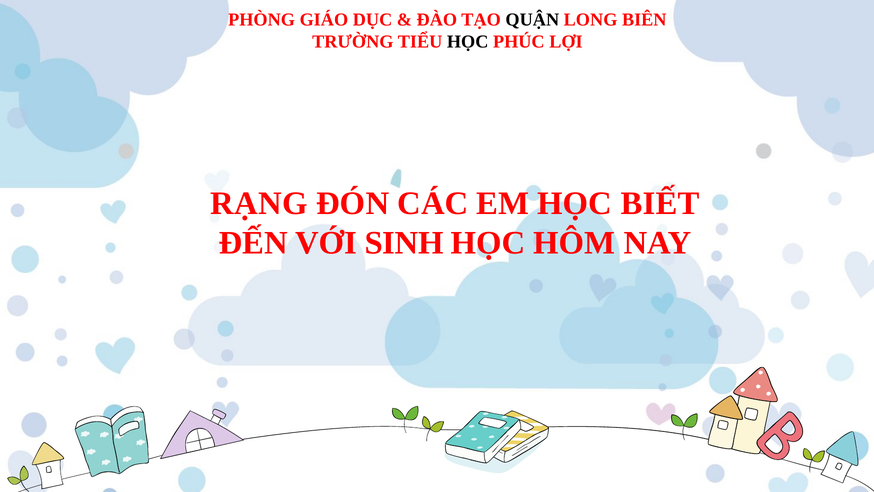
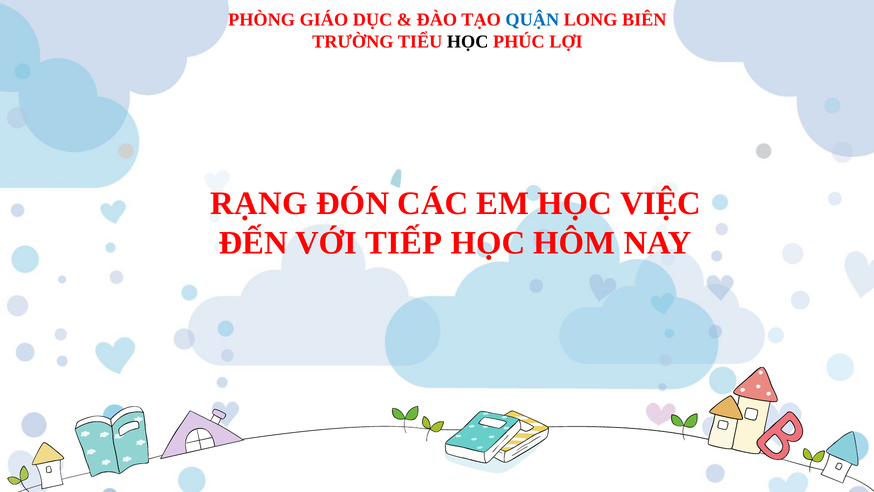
QUẬN colour: black -> blue
BIẾT: BIẾT -> VIỆC
SINH: SINH -> TIẾP
